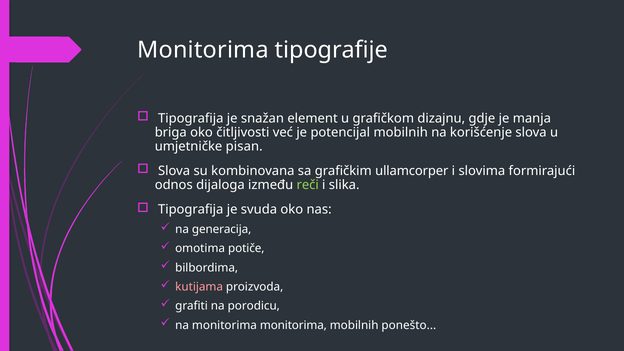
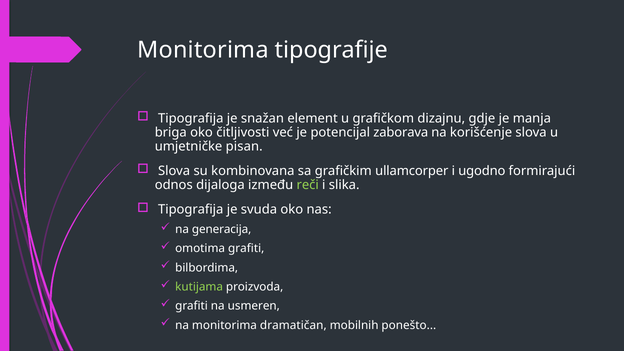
potencijal mobilnih: mobilnih -> zaborava
slovima: slovima -> ugodno
omotima potiče: potiče -> grafiti
kutijama colour: pink -> light green
porodicu: porodicu -> usmeren
monitorima monitorima: monitorima -> dramatičan
